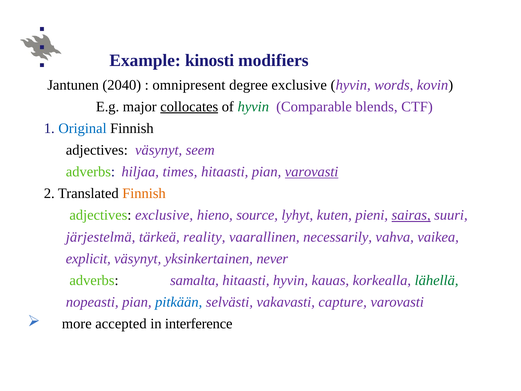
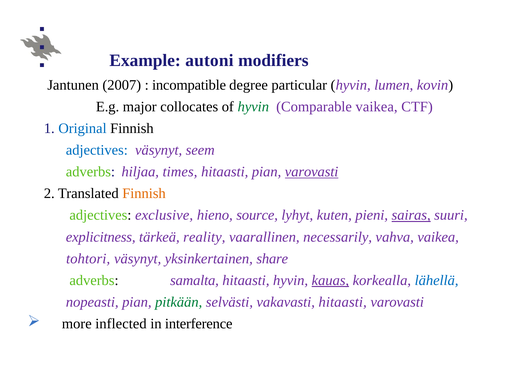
kinosti: kinosti -> autoni
2040: 2040 -> 2007
omnipresent: omnipresent -> incompatible
degree exclusive: exclusive -> particular
words: words -> lumen
collocates underline: present -> none
Comparable blends: blends -> vaikea
adjectives at (97, 150) colour: black -> blue
järjestelmä: järjestelmä -> explicitness
explicit: explicit -> tohtori
never: never -> share
kauas underline: none -> present
lähellä colour: green -> blue
pitkään colour: blue -> green
vakavasti capture: capture -> hitaasti
accepted: accepted -> inflected
